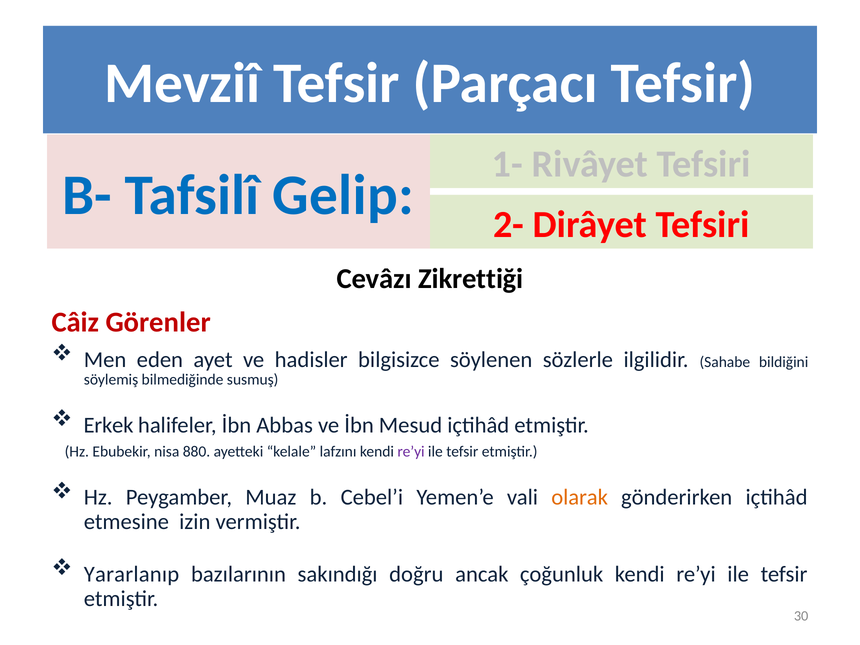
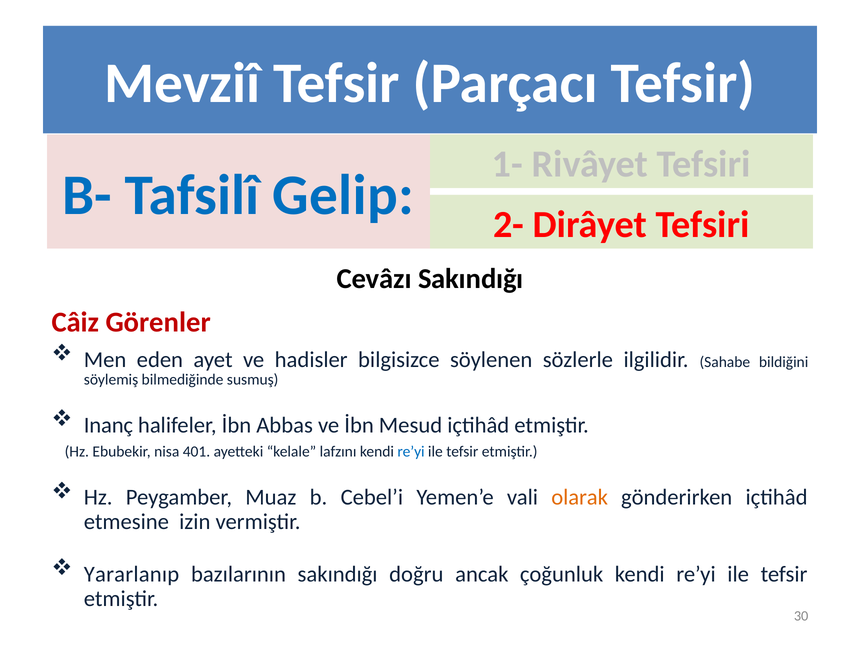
Cevâzı Zikrettiği: Zikrettiği -> Sakındığı
Erkek: Erkek -> Inanç
880: 880 -> 401
re’yi at (411, 452) colour: purple -> blue
